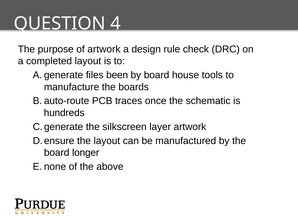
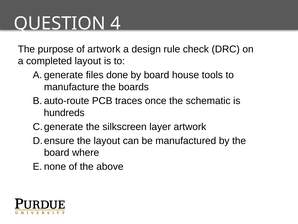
been: been -> done
longer: longer -> where
